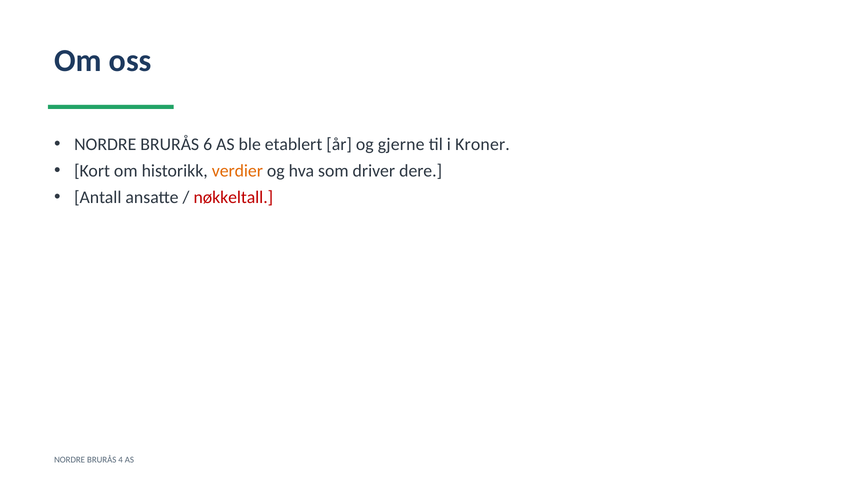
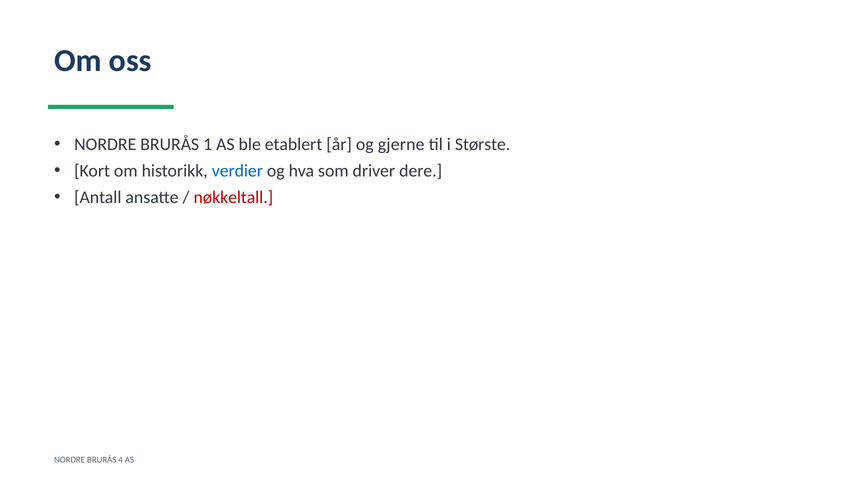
6: 6 -> 1
Kroner: Kroner -> Største
verdier colour: orange -> blue
